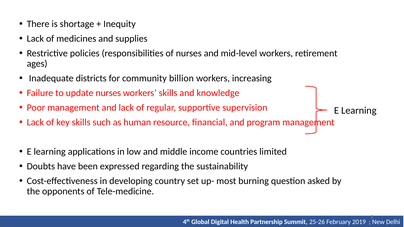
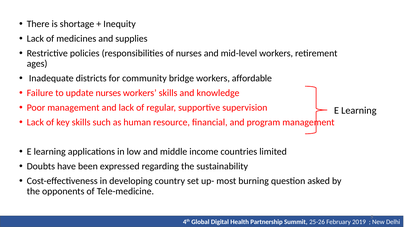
billion: billion -> bridge
increasing: increasing -> affordable
